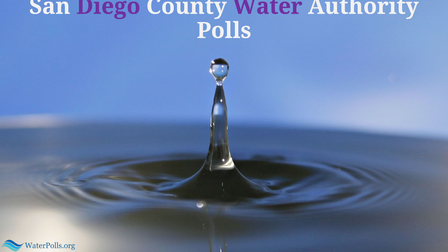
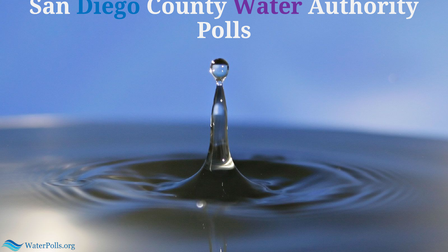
Diego colour: purple -> blue
